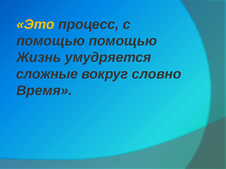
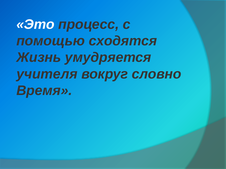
Это colour: yellow -> white
помощью помощью: помощью -> сходятся
сложные: сложные -> учителя
